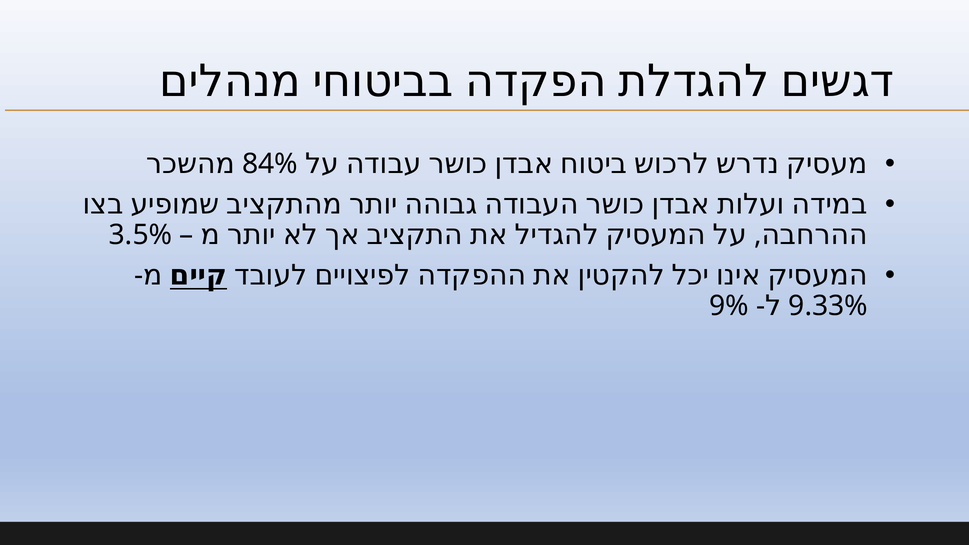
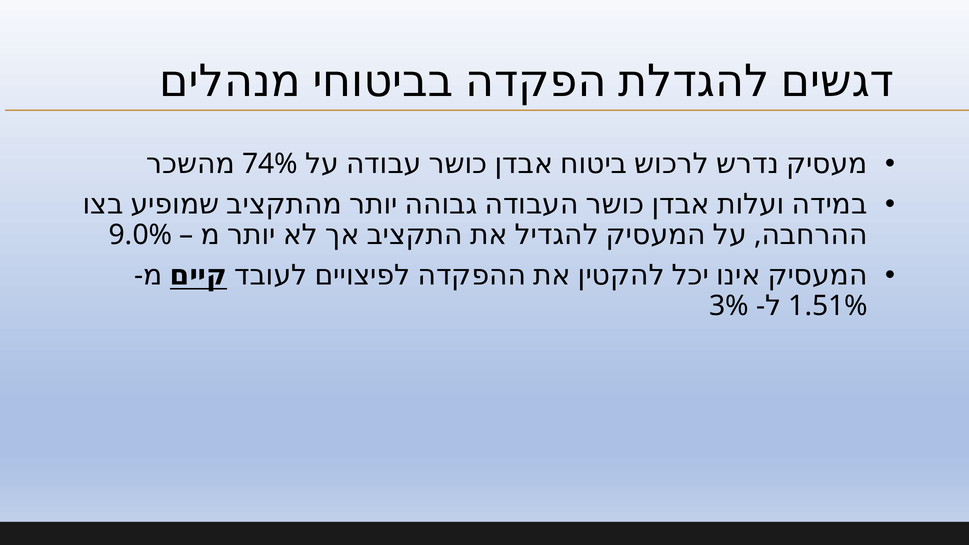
84%: 84% -> 74%
3.5%: 3.5% -> 9.0%
9%: 9% -> 3%
9.33%: 9.33% -> 1.51%
